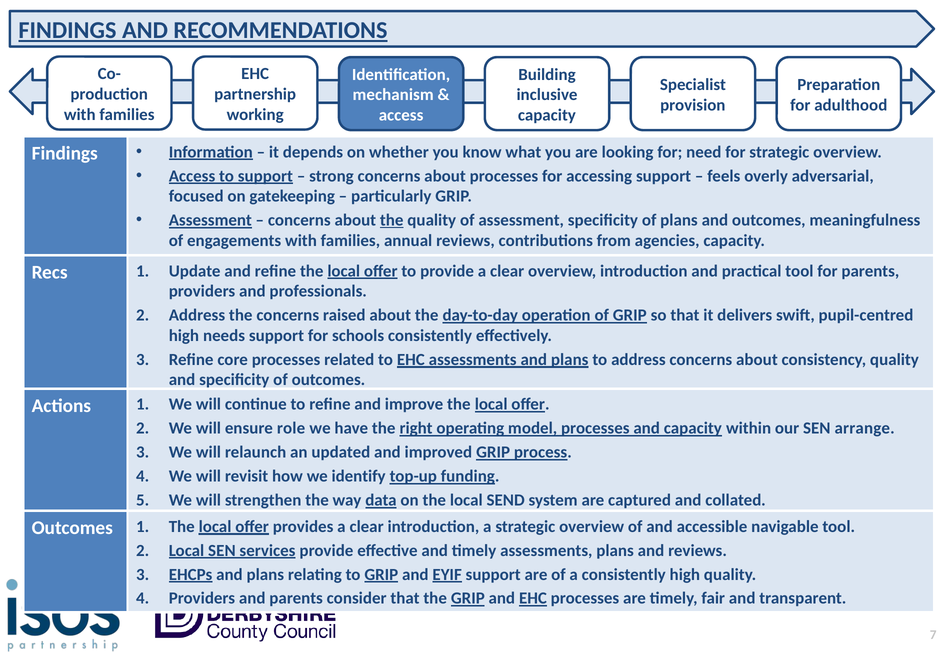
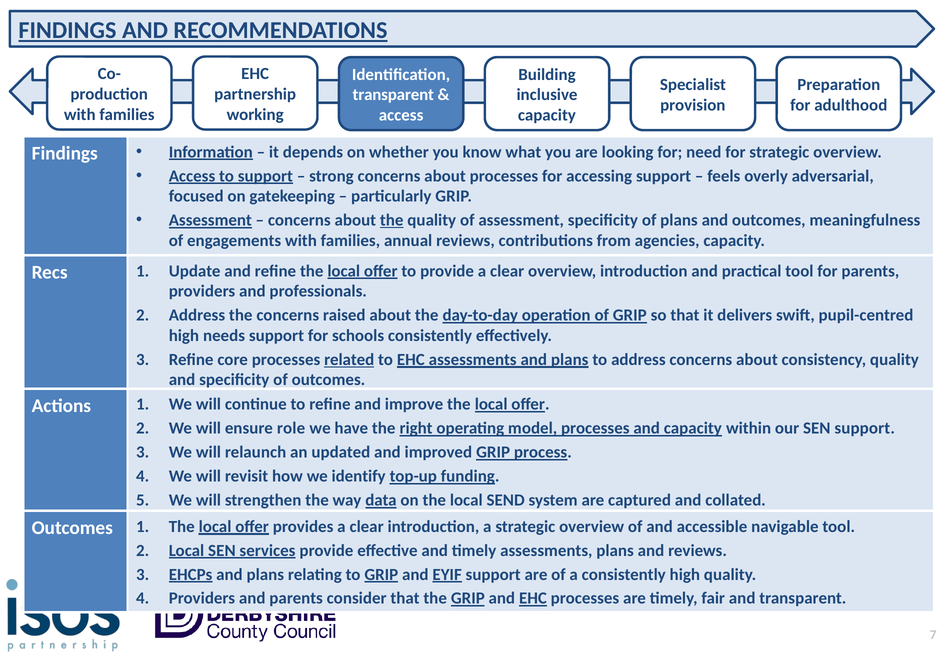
mechanism at (393, 95): mechanism -> transparent
related underline: none -> present
SEN arrange: arrange -> support
